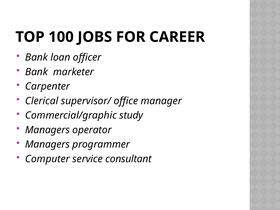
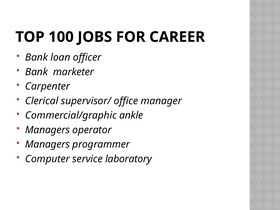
study: study -> ankle
consultant: consultant -> laboratory
